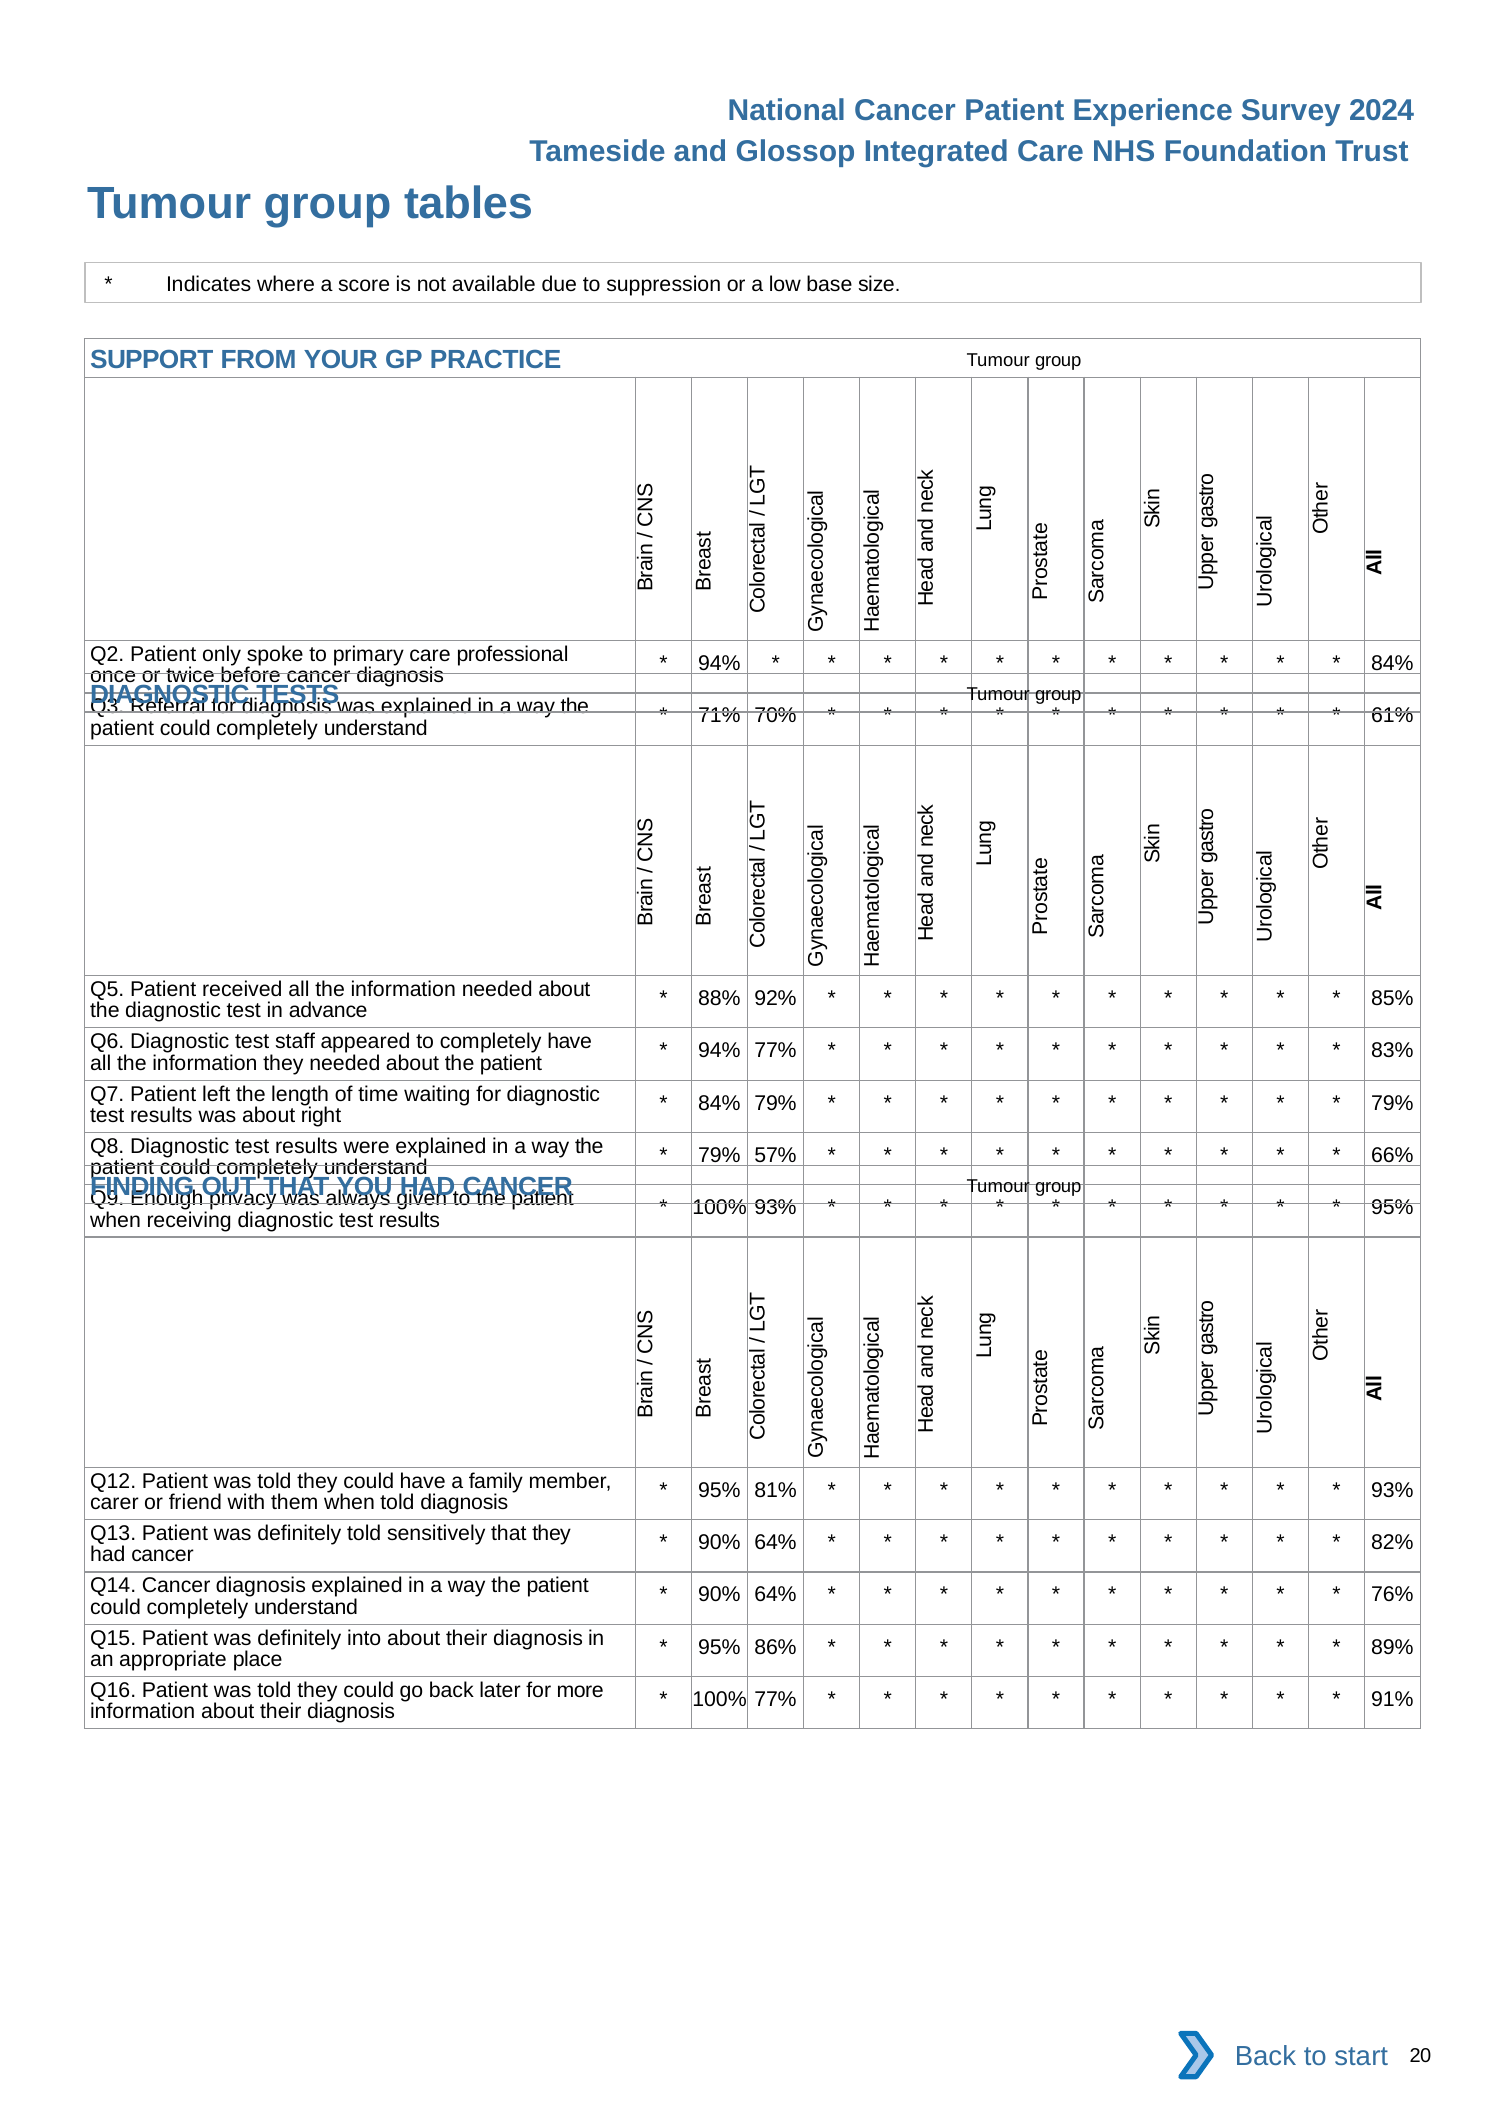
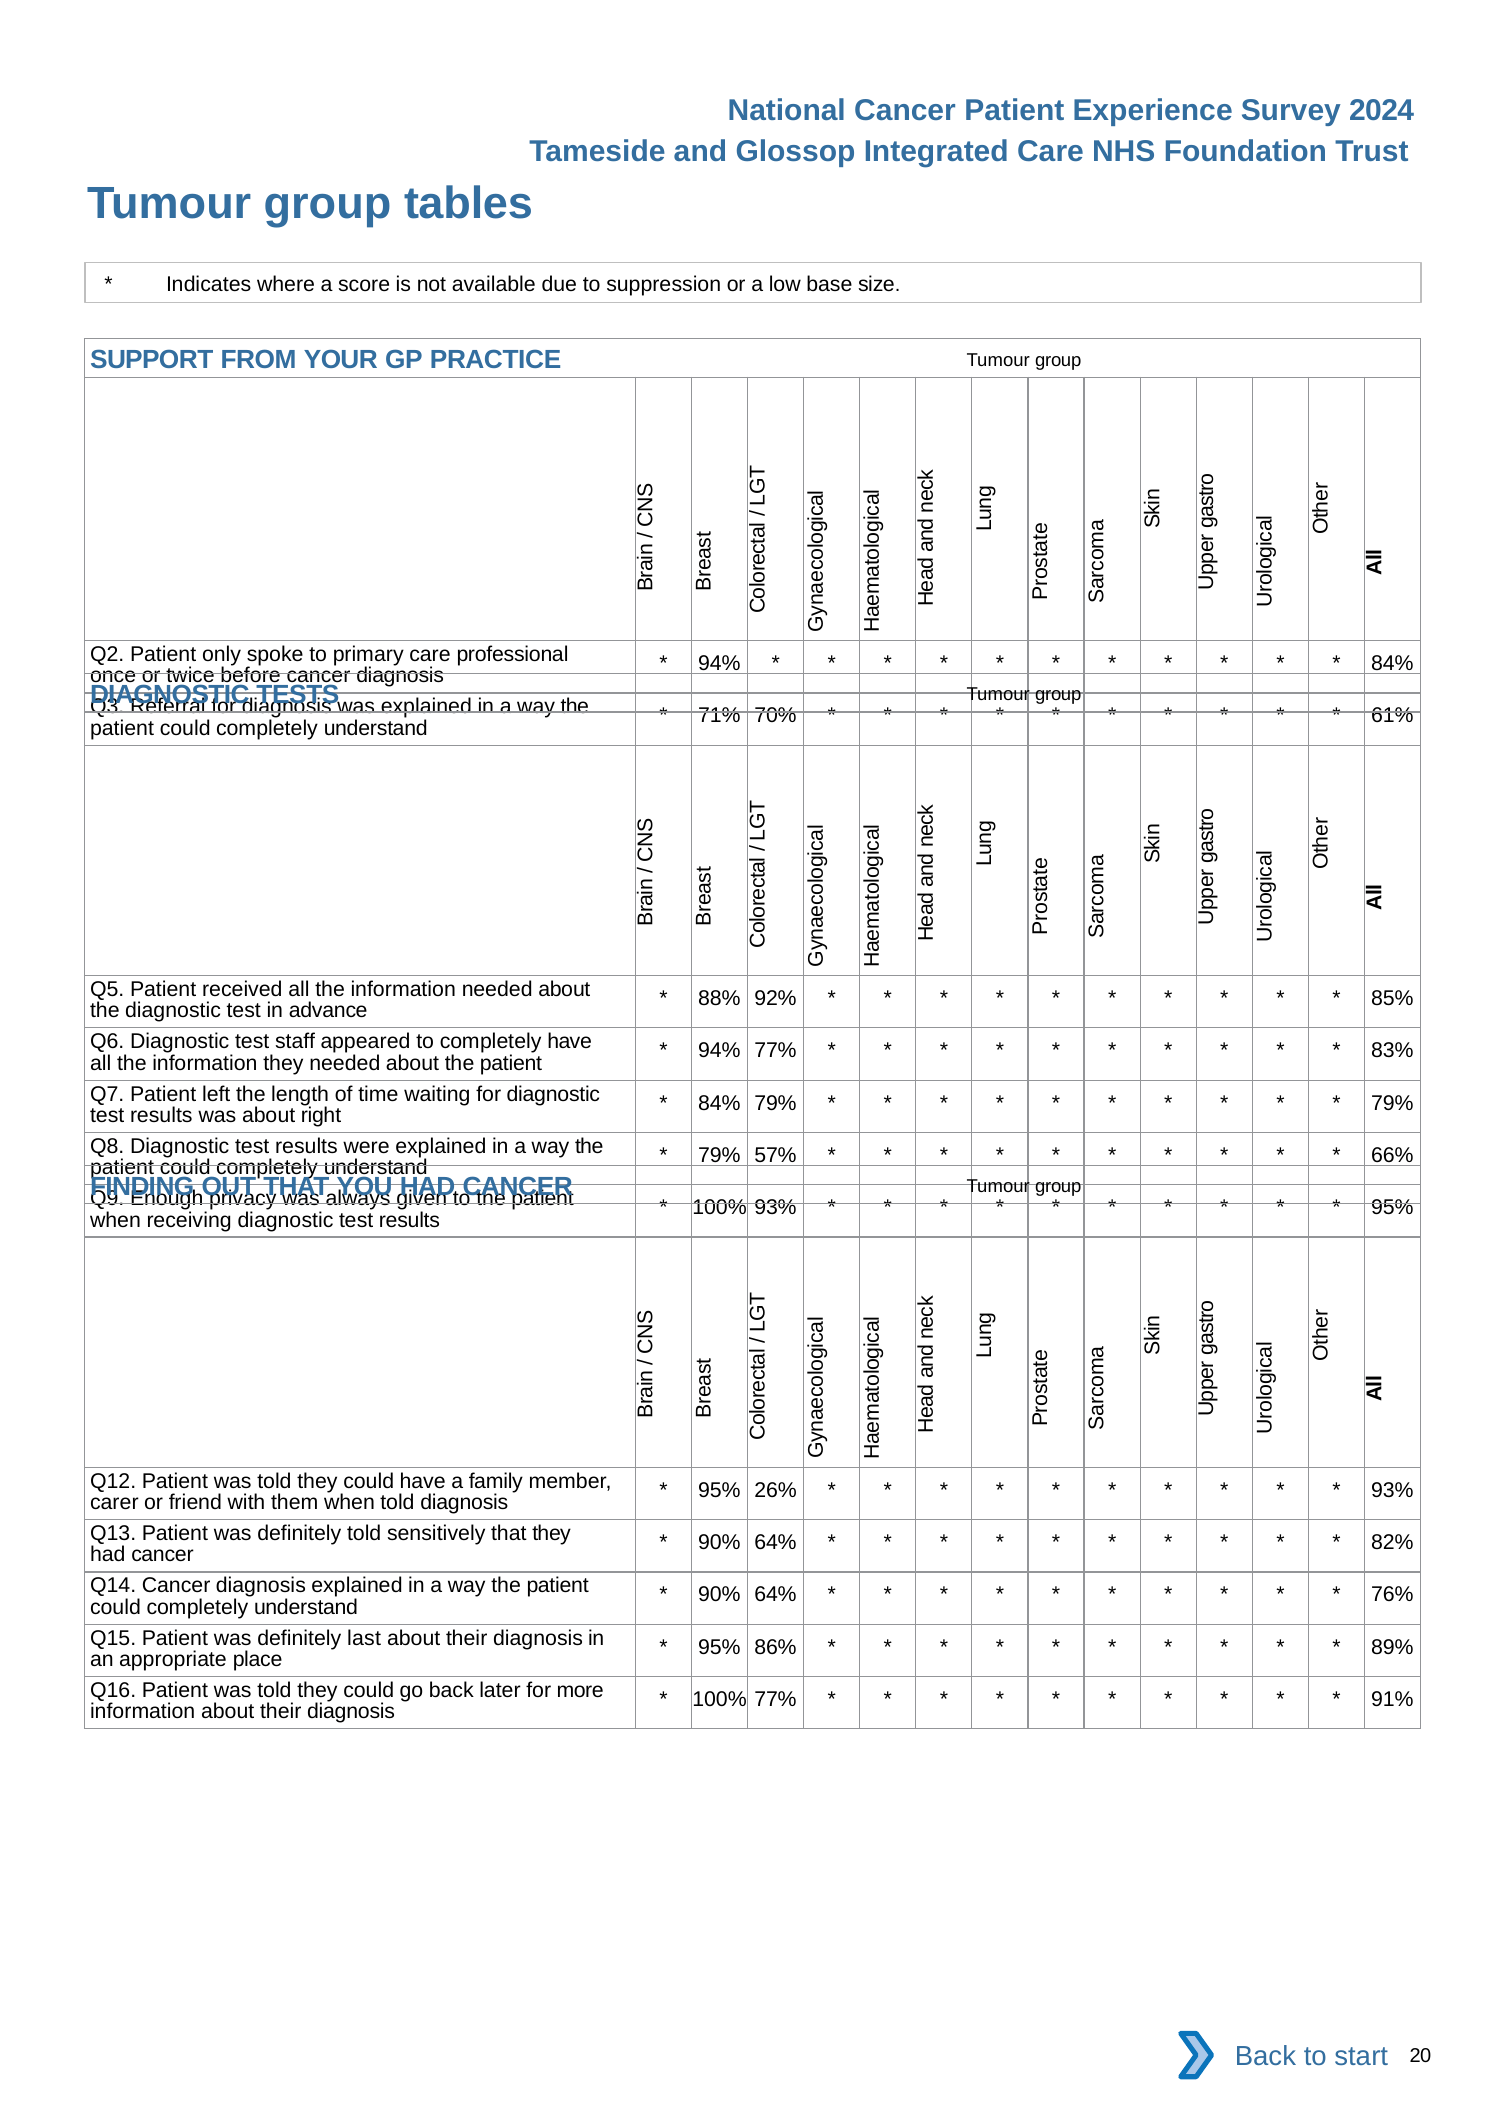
81%: 81% -> 26%
into: into -> last
